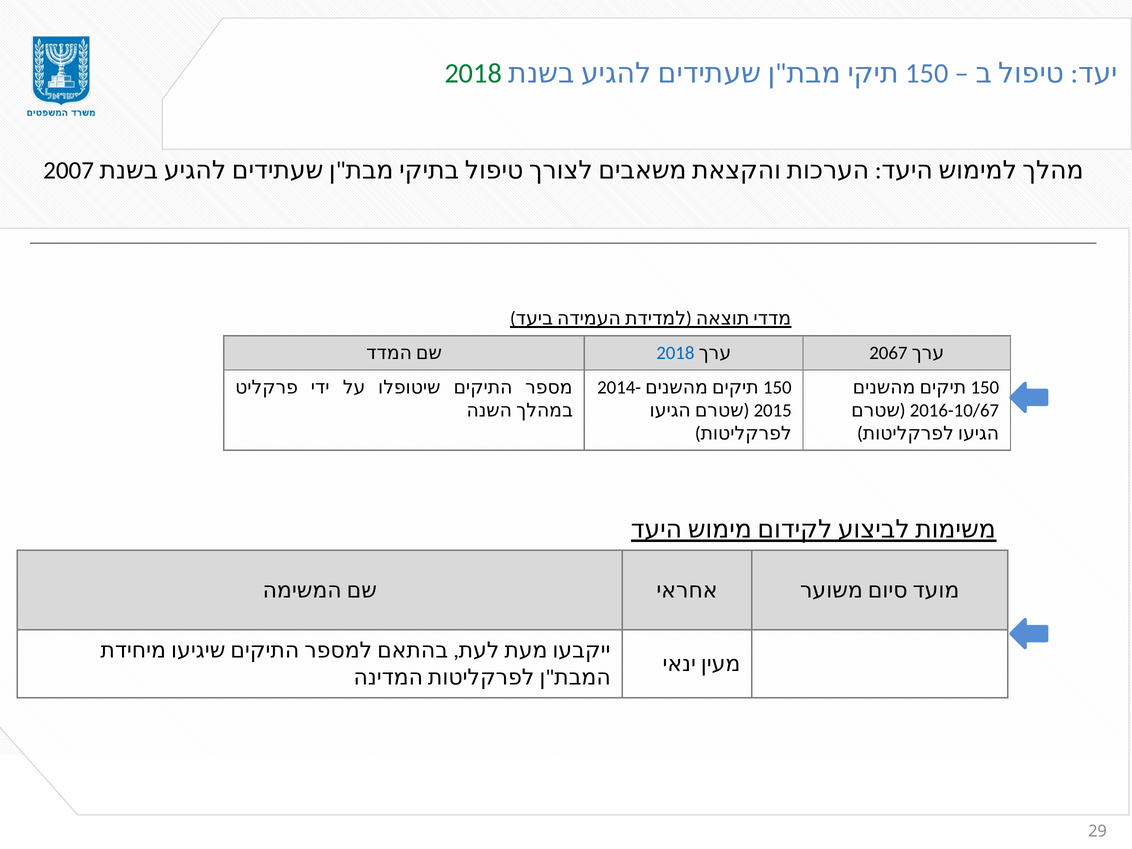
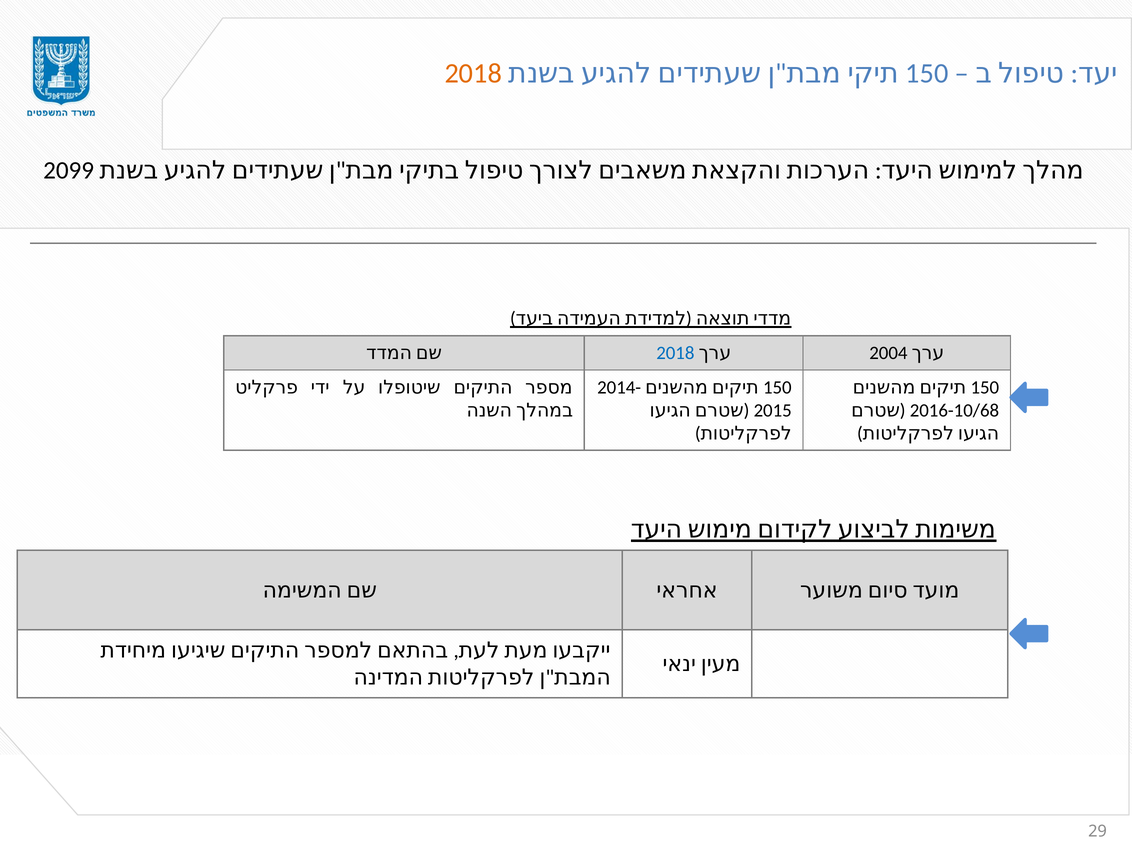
2018 at (473, 73) colour: green -> orange
2007: 2007 -> 2099
2067: 2067 -> 2004
2016-10/67: 2016-10/67 -> 2016-10/68
